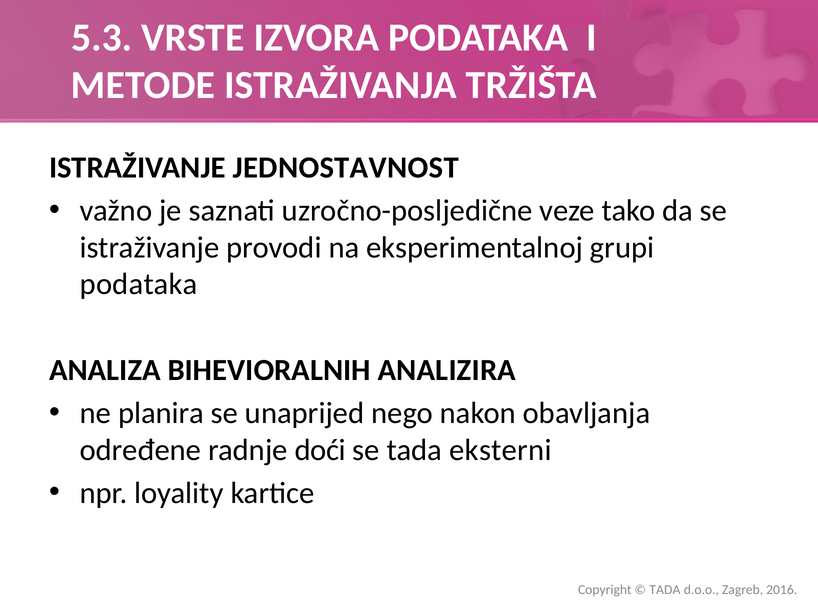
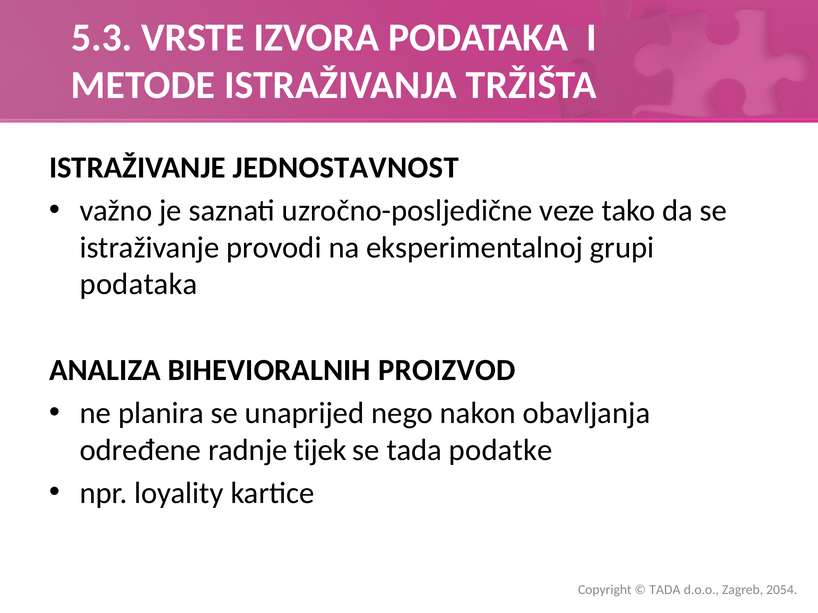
ANALIZIRA: ANALIZIRA -> PROIZVOD
doći: doći -> tijek
eksterni: eksterni -> podatke
2016: 2016 -> 2054
